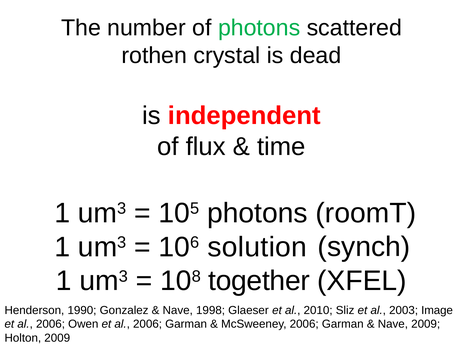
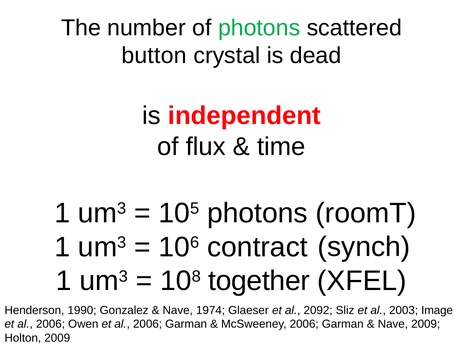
rothen: rothen -> button
solution: solution -> contract
1998: 1998 -> 1974
2010: 2010 -> 2092
